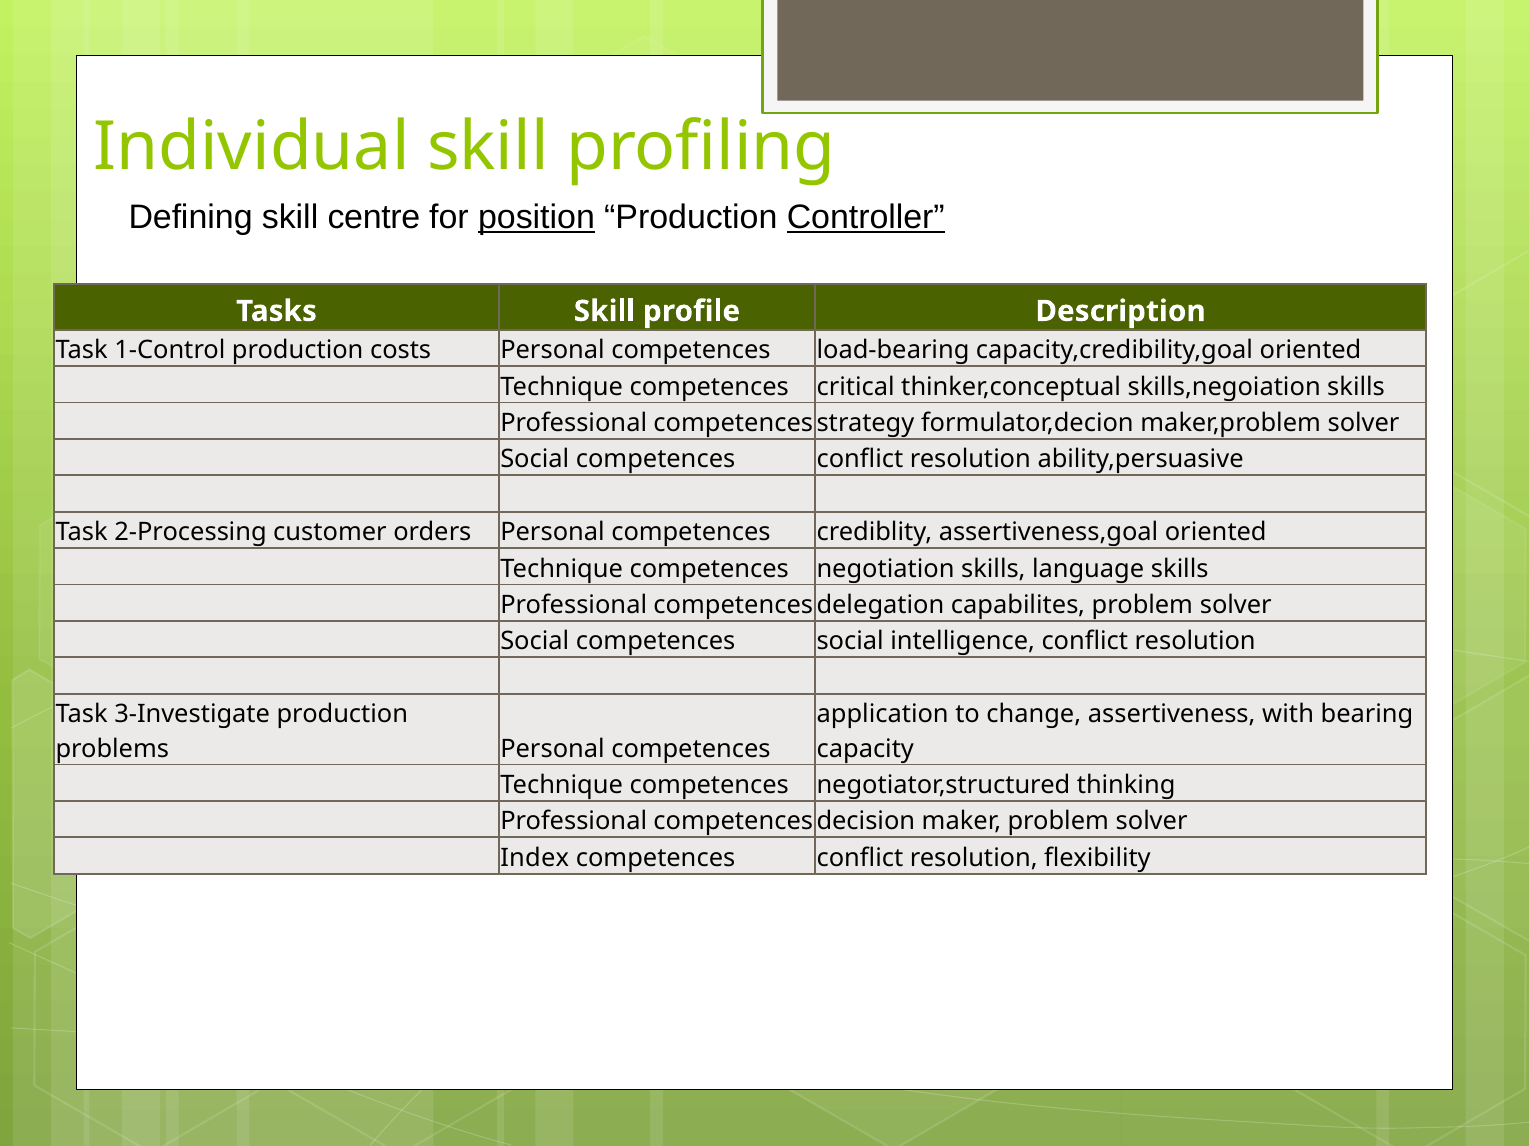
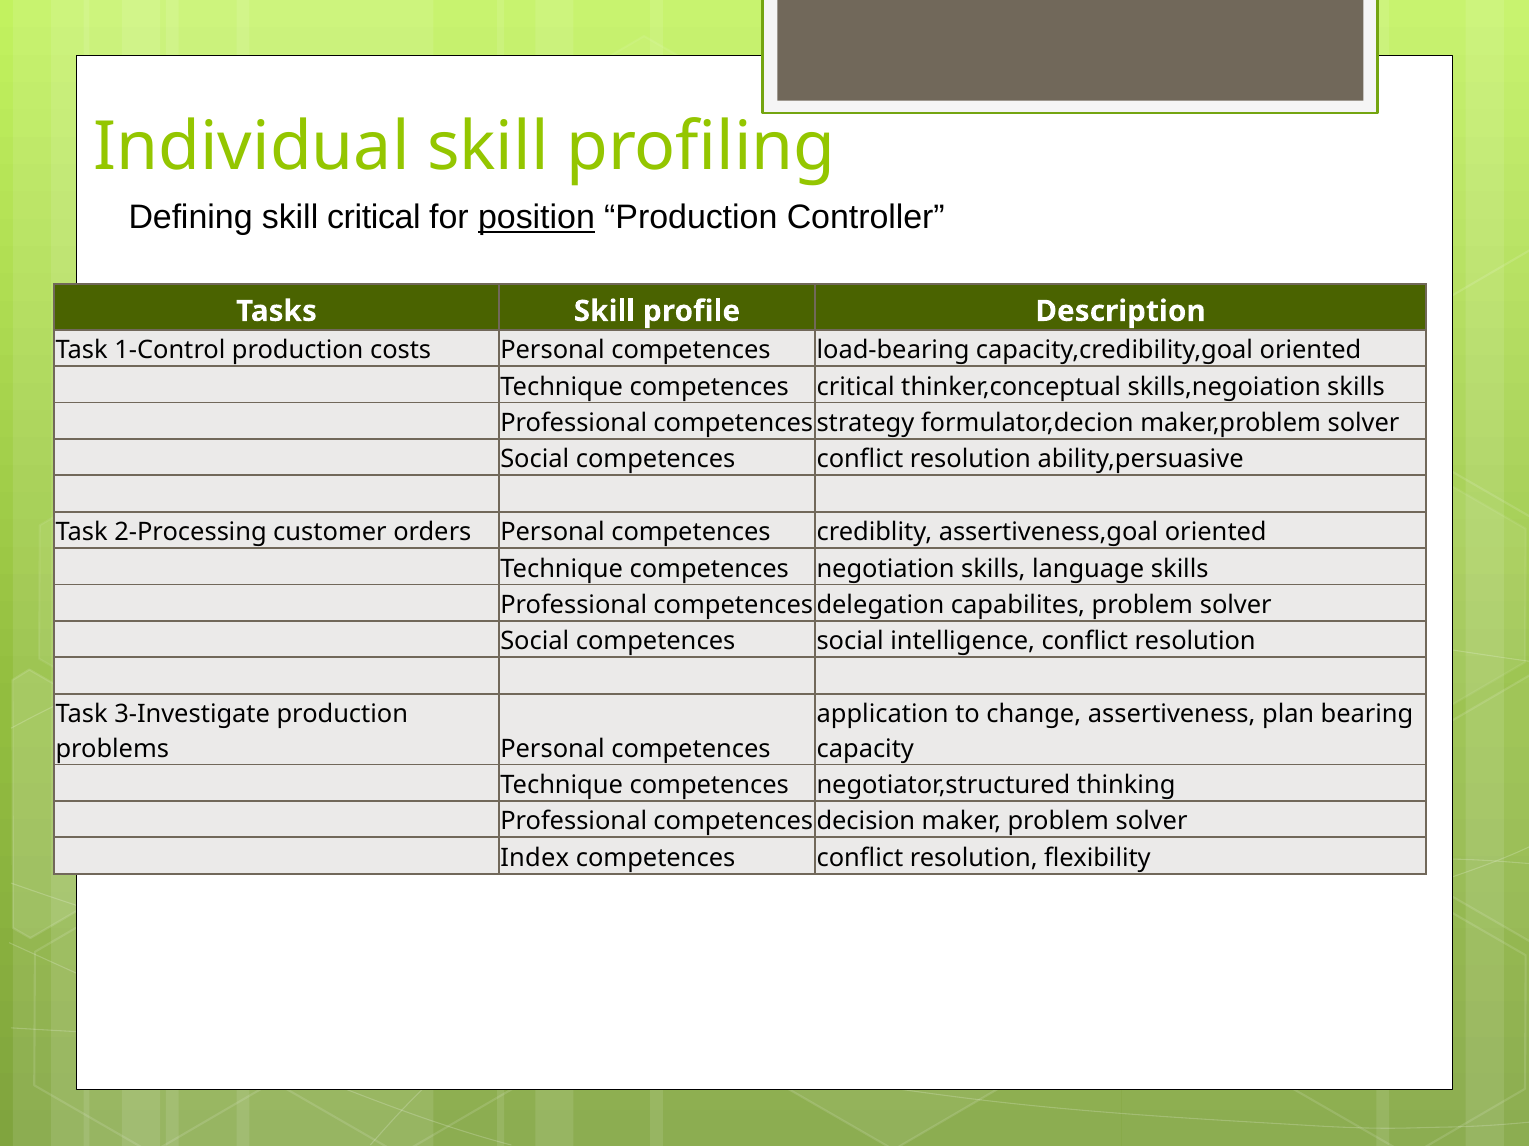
skill centre: centre -> critical
Controller underline: present -> none
with: with -> plan
